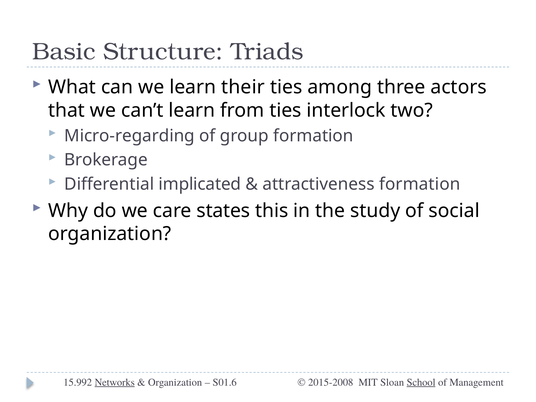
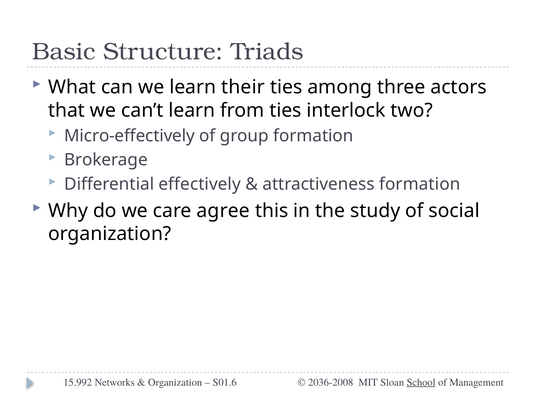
Micro-regarding: Micro-regarding -> Micro-effectively
implicated: implicated -> effectively
states: states -> agree
Networks underline: present -> none
2015-2008: 2015-2008 -> 2036-2008
